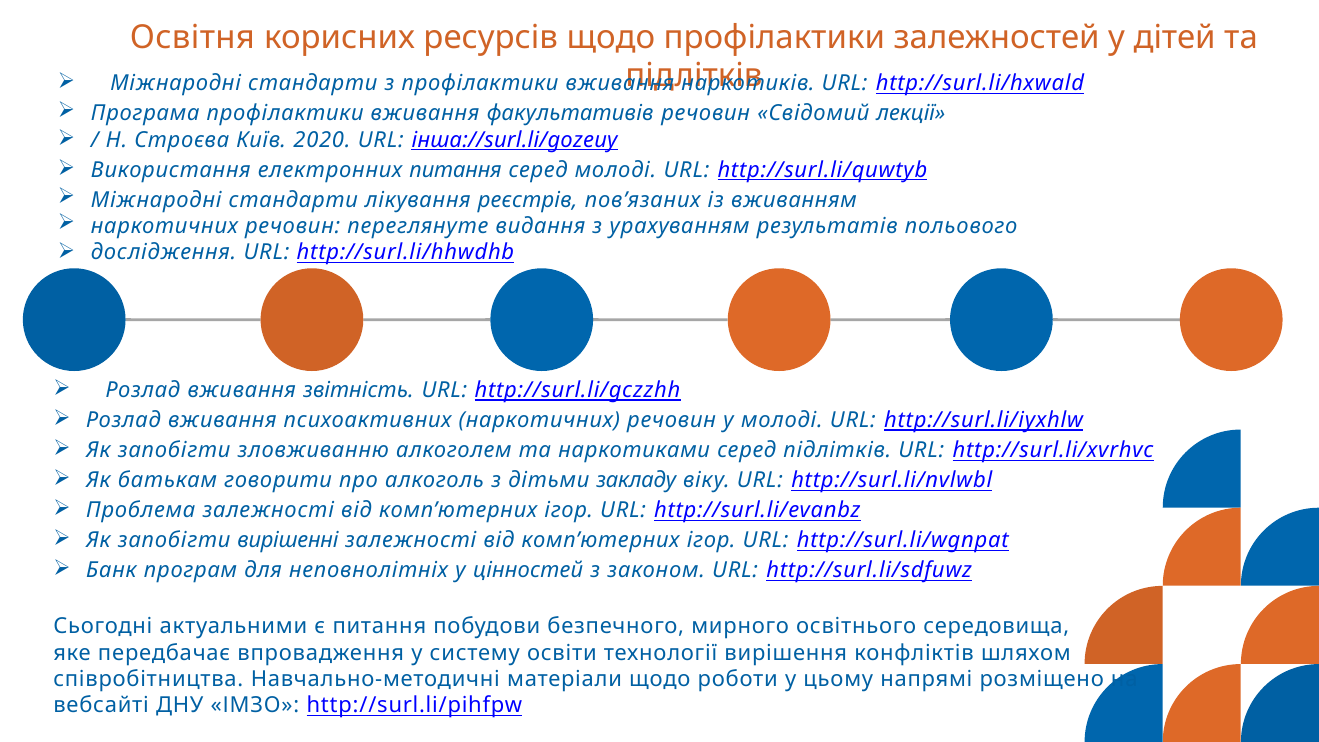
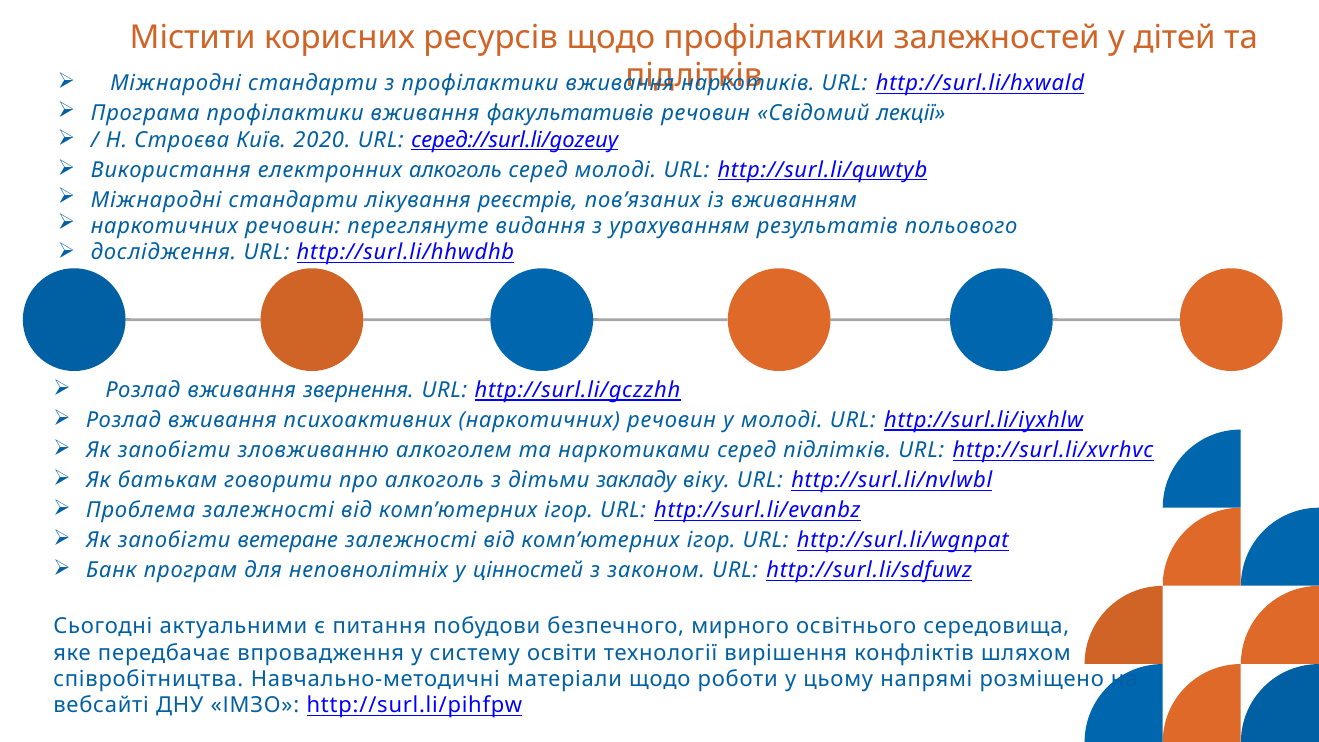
Освітня: Освітня -> Містити
інша://surl.li/gozeuy: інша://surl.li/gozeuy -> серед://surl.li/gozeuy
електронних питання: питання -> алкоголь
звітність: звітність -> звернення
вирішенні: вирішенні -> ветеране
